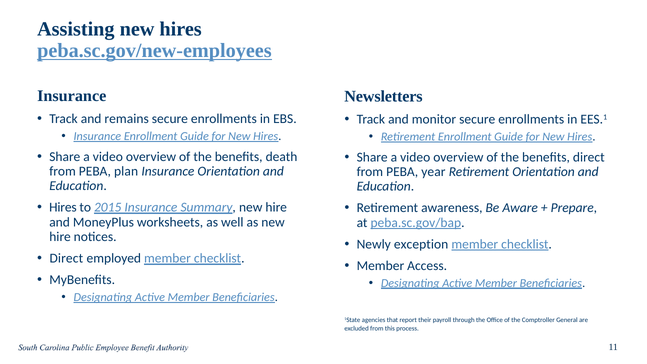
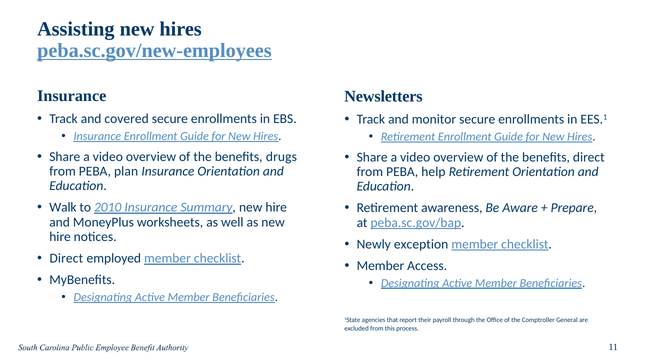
remains: remains -> covered
death: death -> drugs
year: year -> help
Hires at (63, 208): Hires -> Walk
2015: 2015 -> 2010
